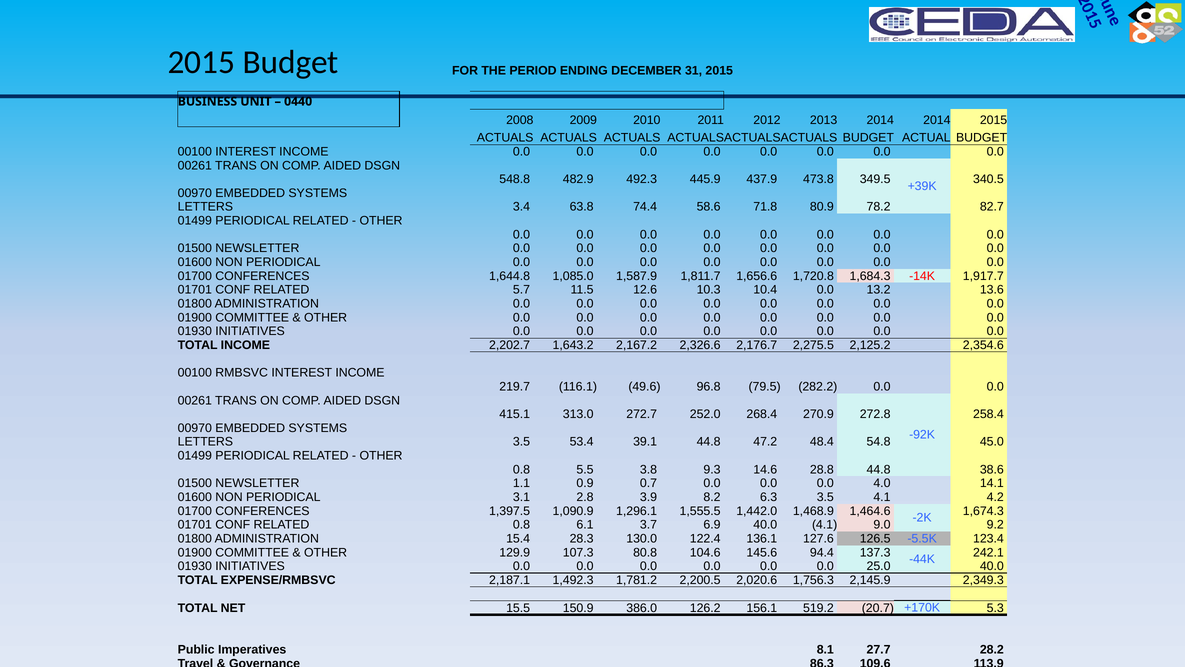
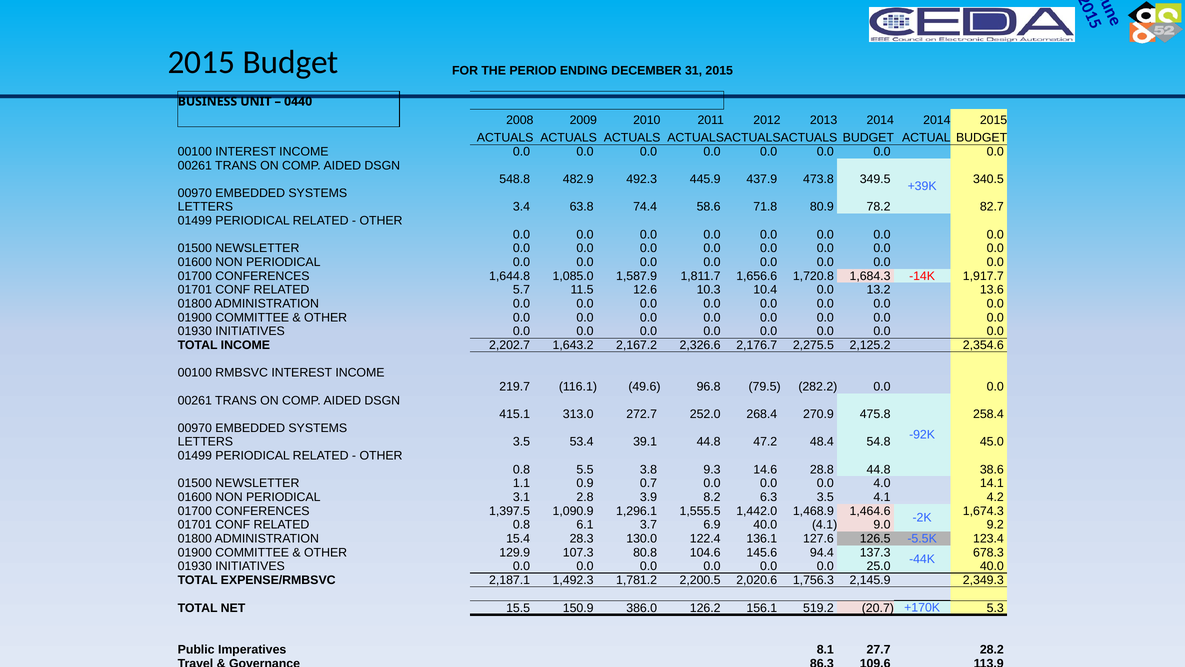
272.8: 272.8 -> 475.8
242.1: 242.1 -> 678.3
